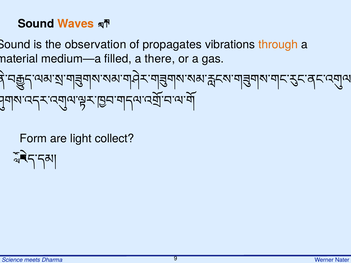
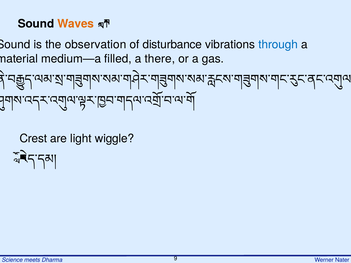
propagates: propagates -> disturbance
through colour: orange -> blue
Form: Form -> Crest
collect: collect -> wiggle
